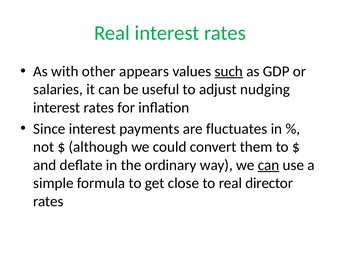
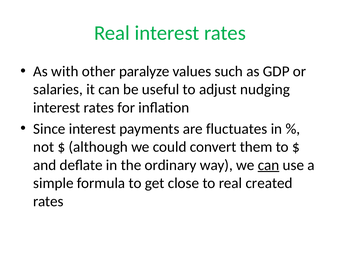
appears: appears -> paralyze
such underline: present -> none
director: director -> created
